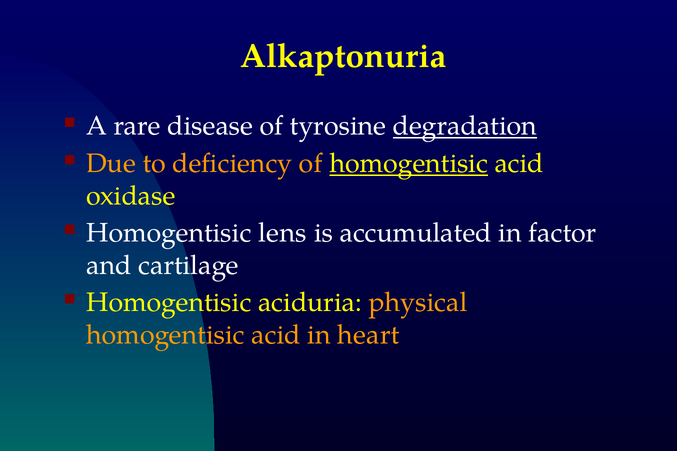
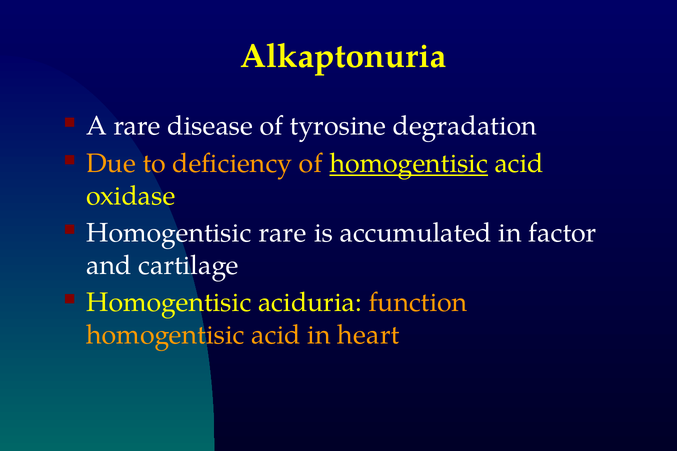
degradation underline: present -> none
Homogentisic lens: lens -> rare
physical: physical -> function
